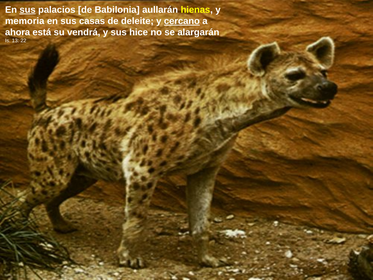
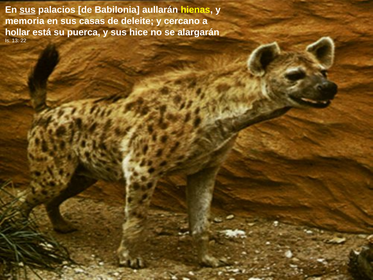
cercano underline: present -> none
ahora: ahora -> hollar
vendrá: vendrá -> puerca
